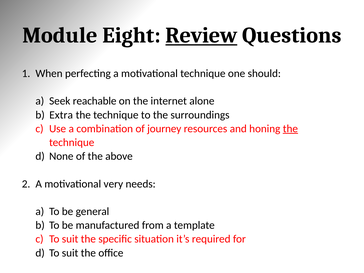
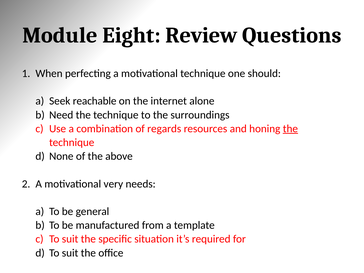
Review underline: present -> none
Extra: Extra -> Need
journey: journey -> regards
